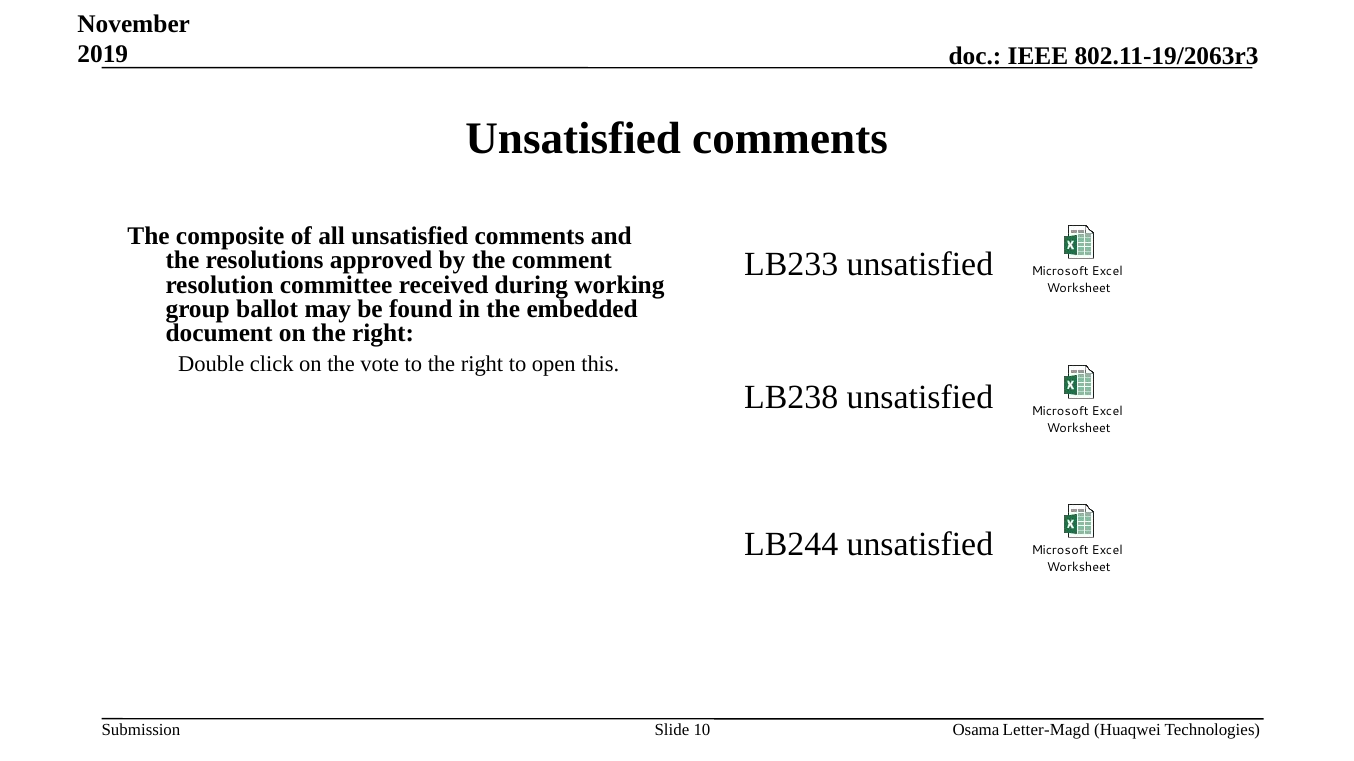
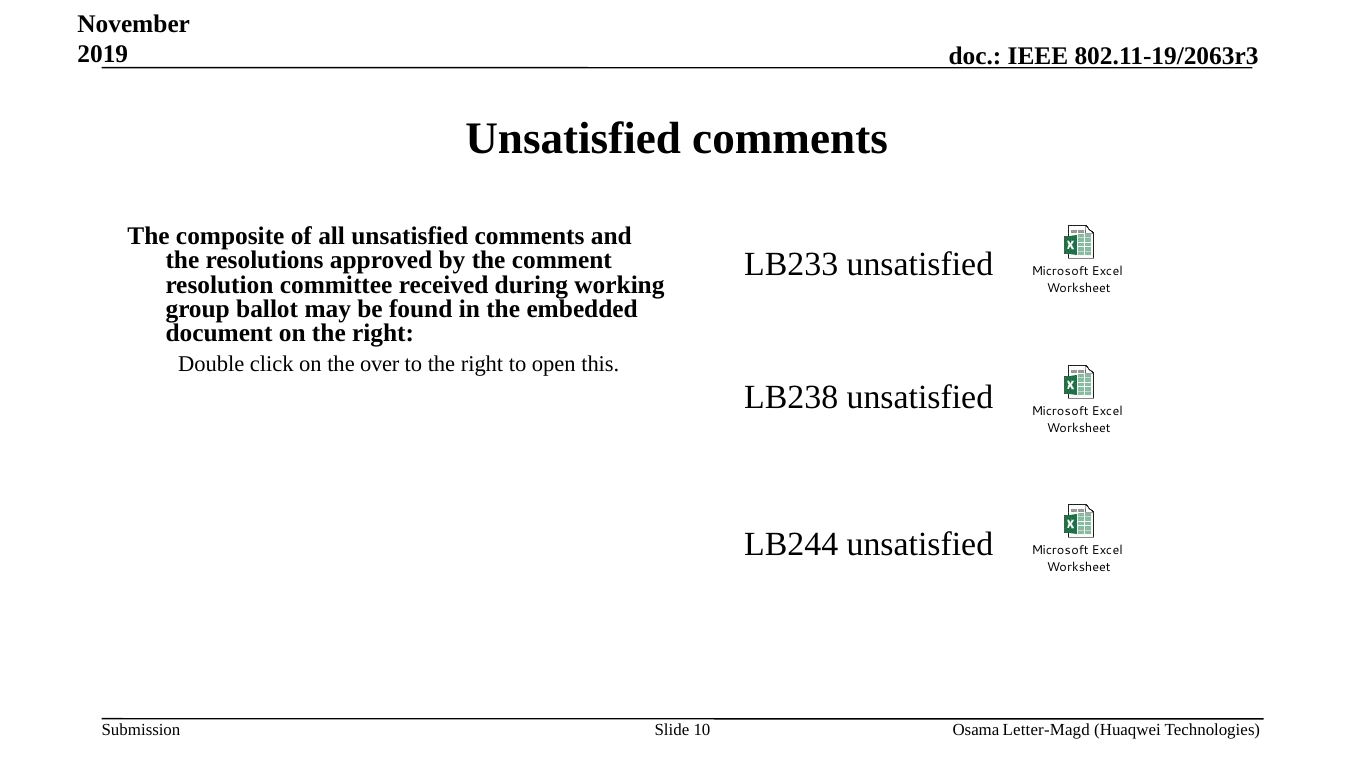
vote: vote -> over
